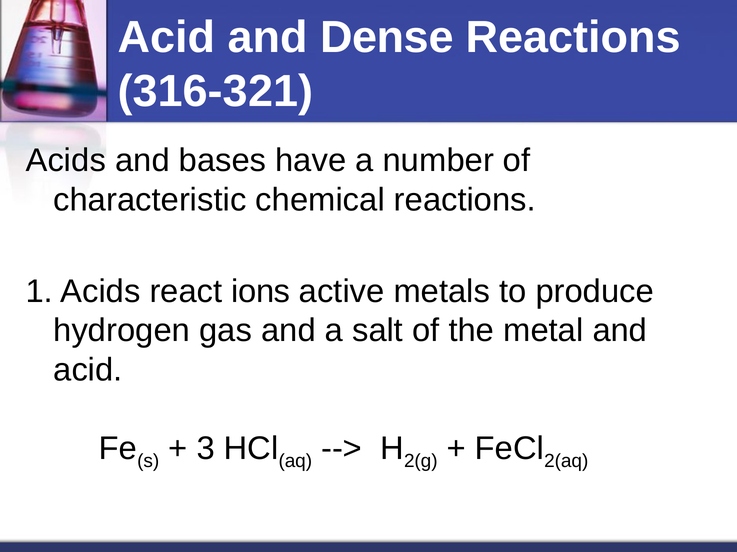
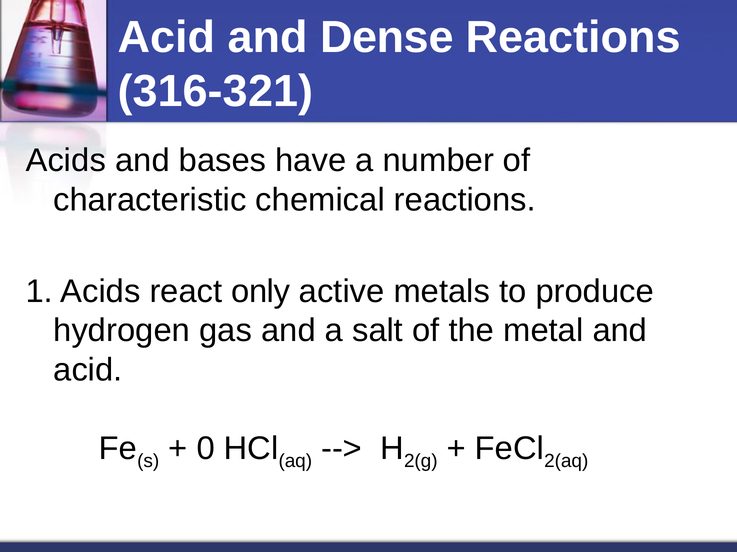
ions: ions -> only
3: 3 -> 0
